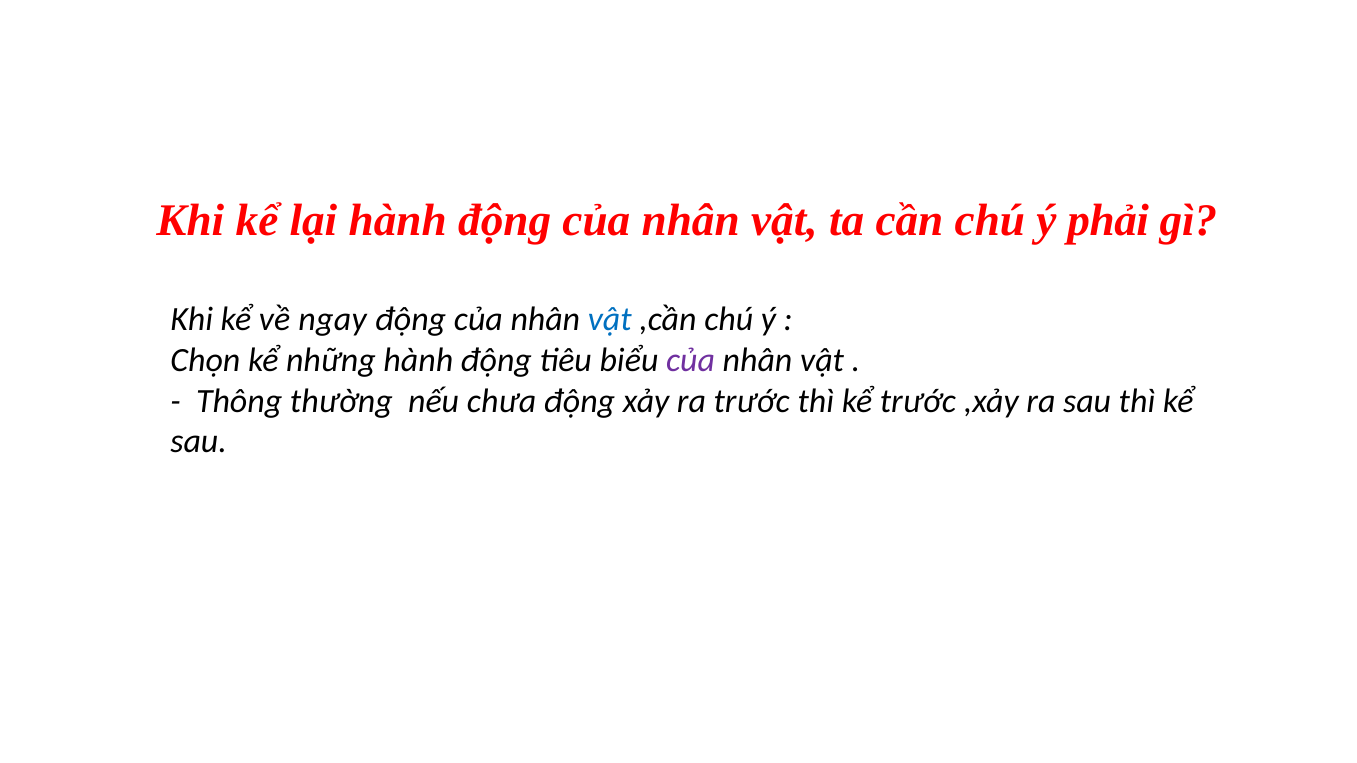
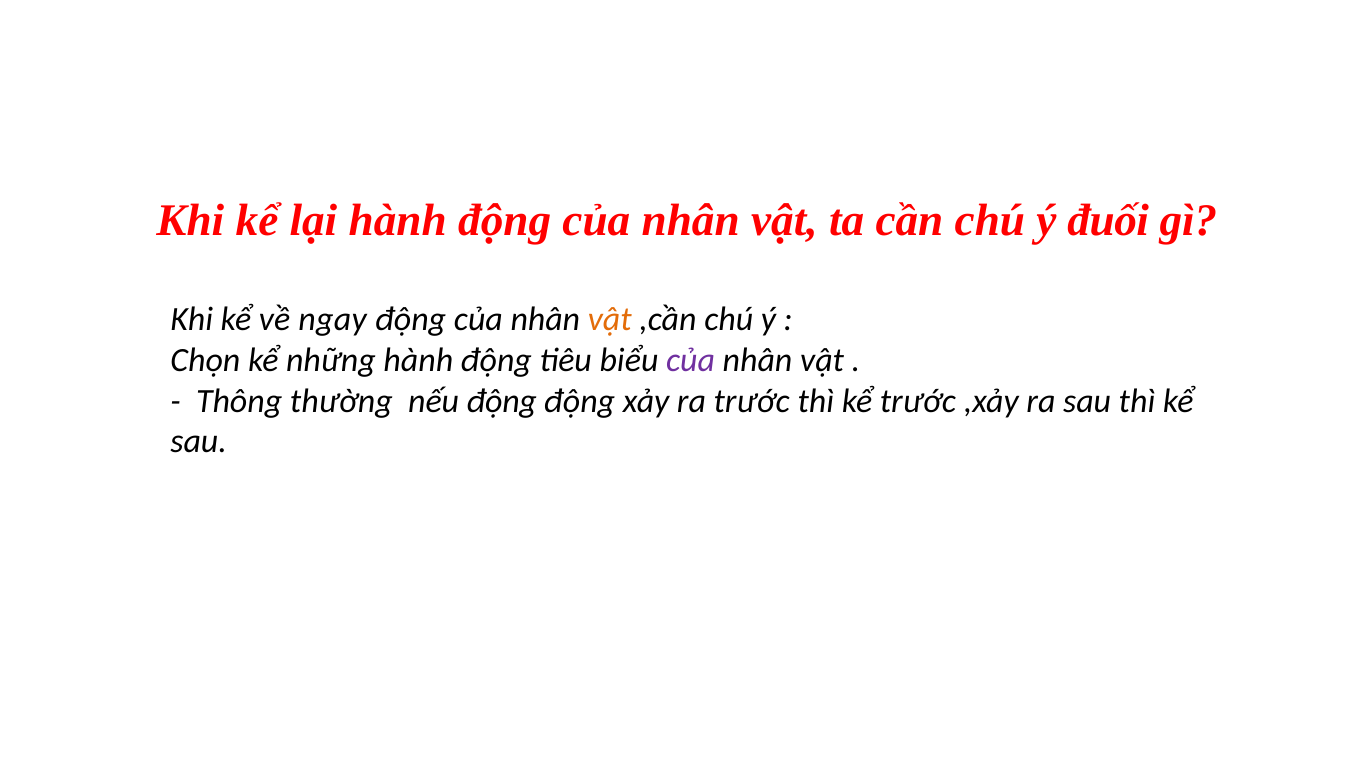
phải: phải -> đuối
vật at (610, 320) colour: blue -> orange
nếu chưa: chưa -> động
